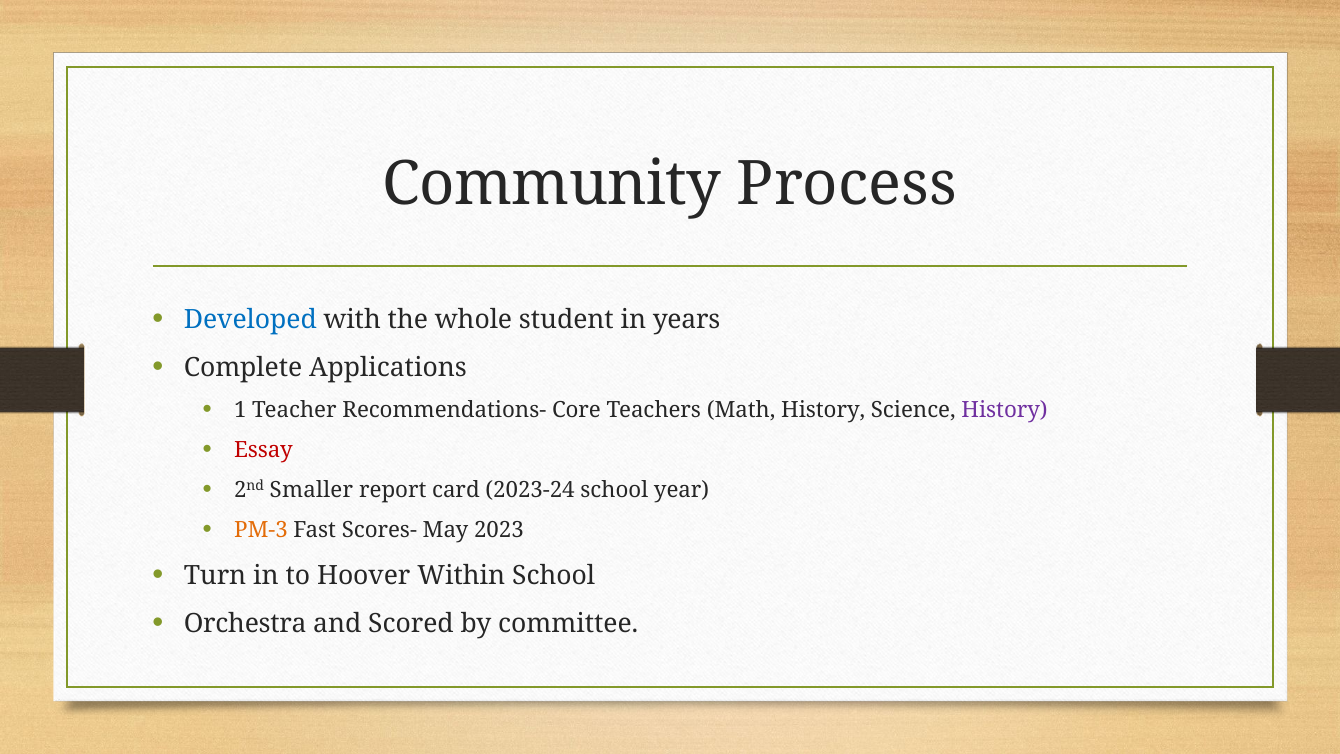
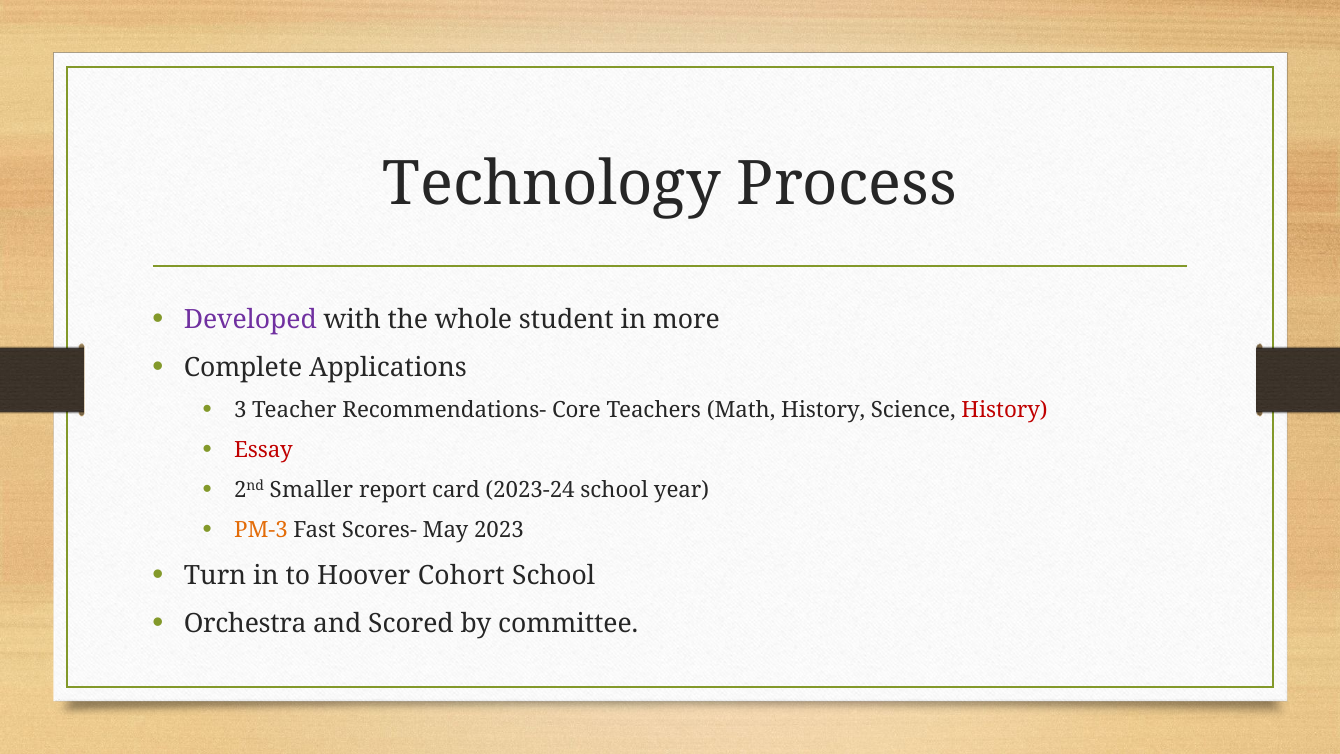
Community: Community -> Technology
Developed colour: blue -> purple
years: years -> more
1: 1 -> 3
History at (1005, 410) colour: purple -> red
Within: Within -> Cohort
